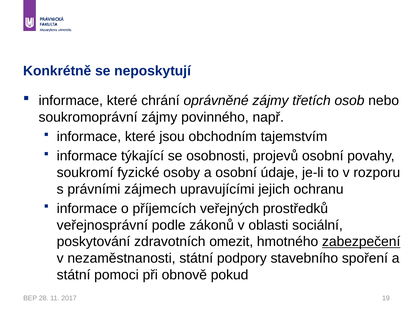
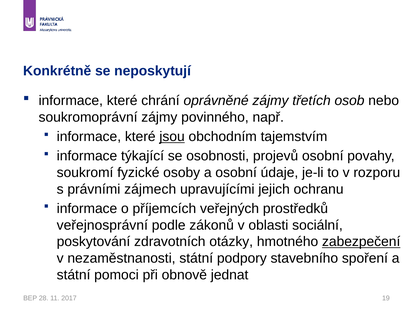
jsou underline: none -> present
omezit: omezit -> otázky
pokud: pokud -> jednat
